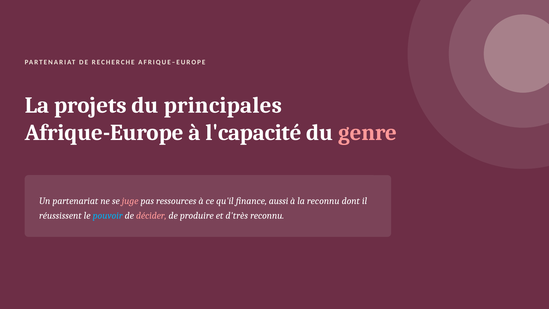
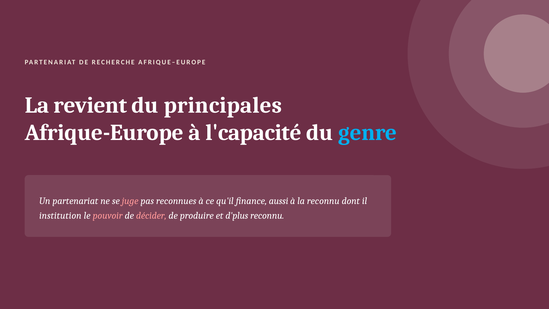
projets: projets -> revient
genre colour: pink -> light blue
ressources: ressources -> reconnues
réussissent: réussissent -> institution
pouvoir colour: light blue -> pink
d'très: d'très -> d'plus
